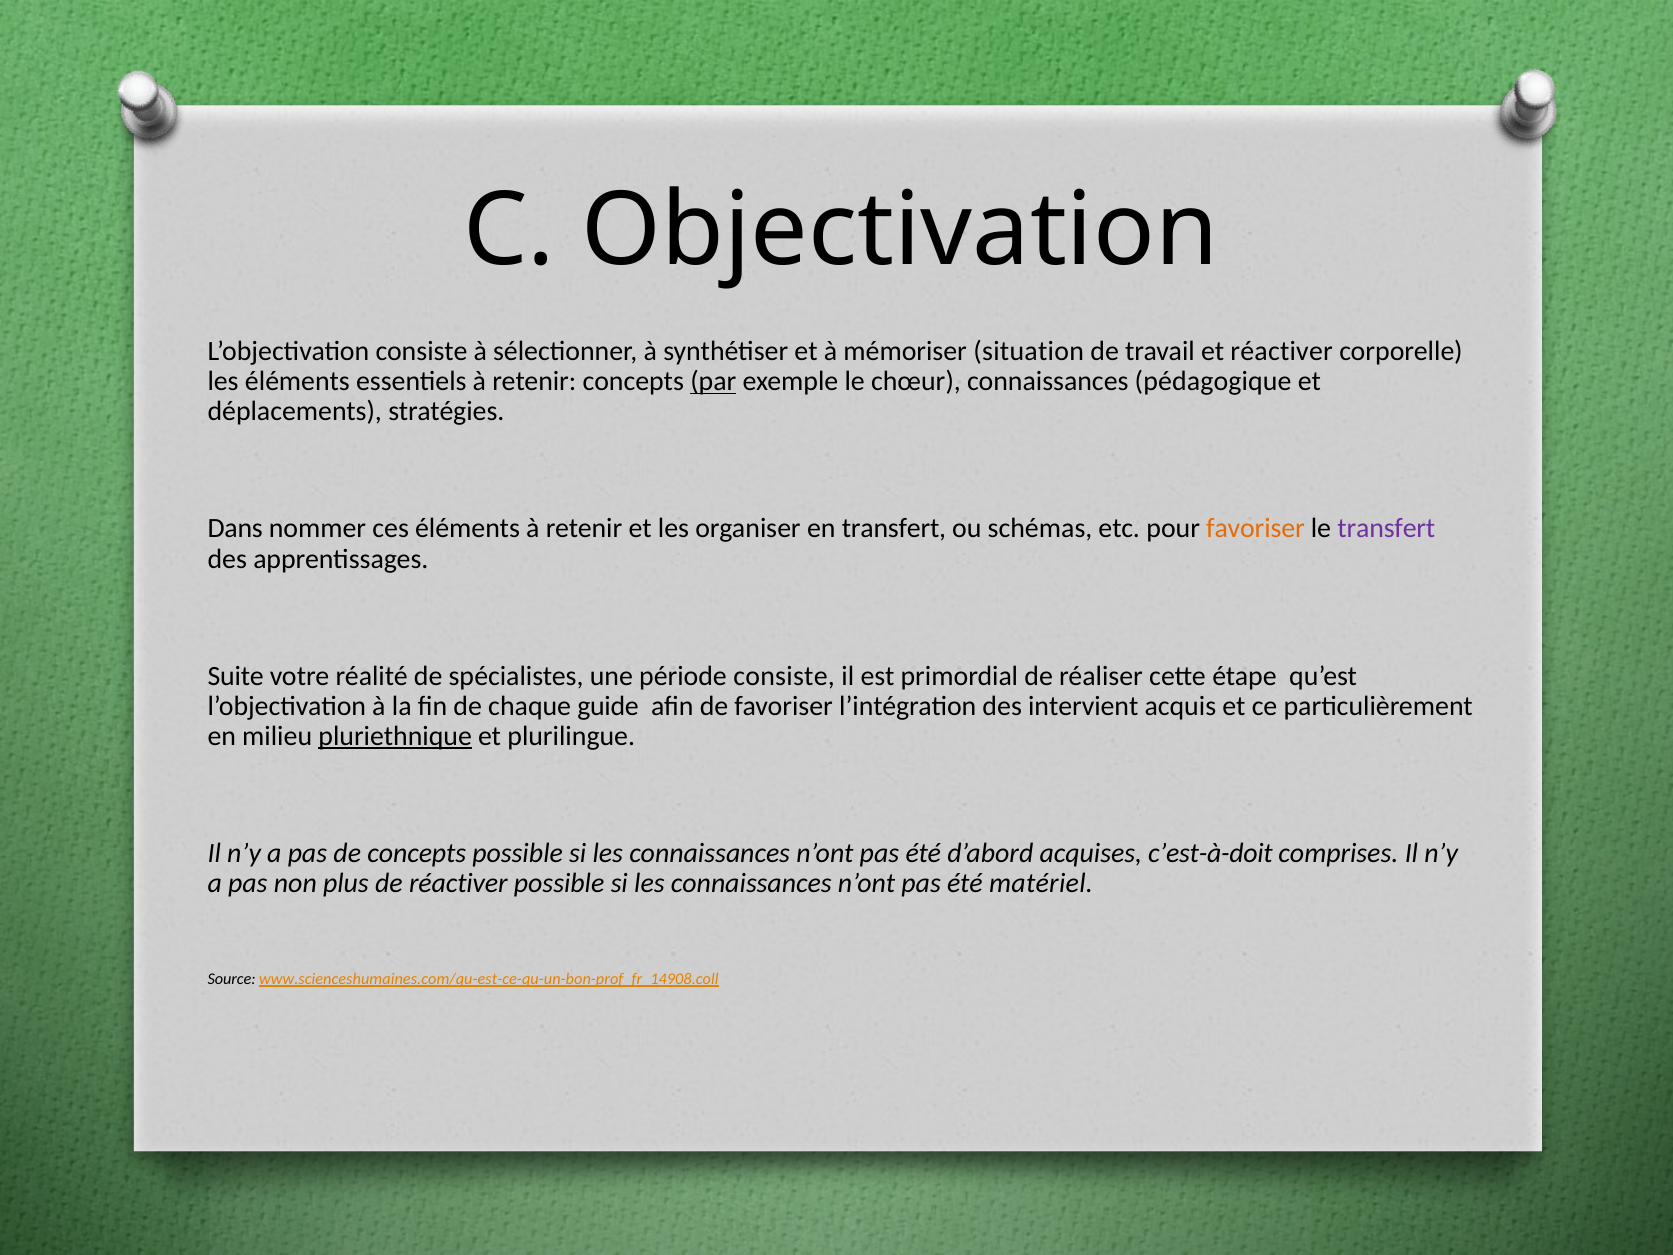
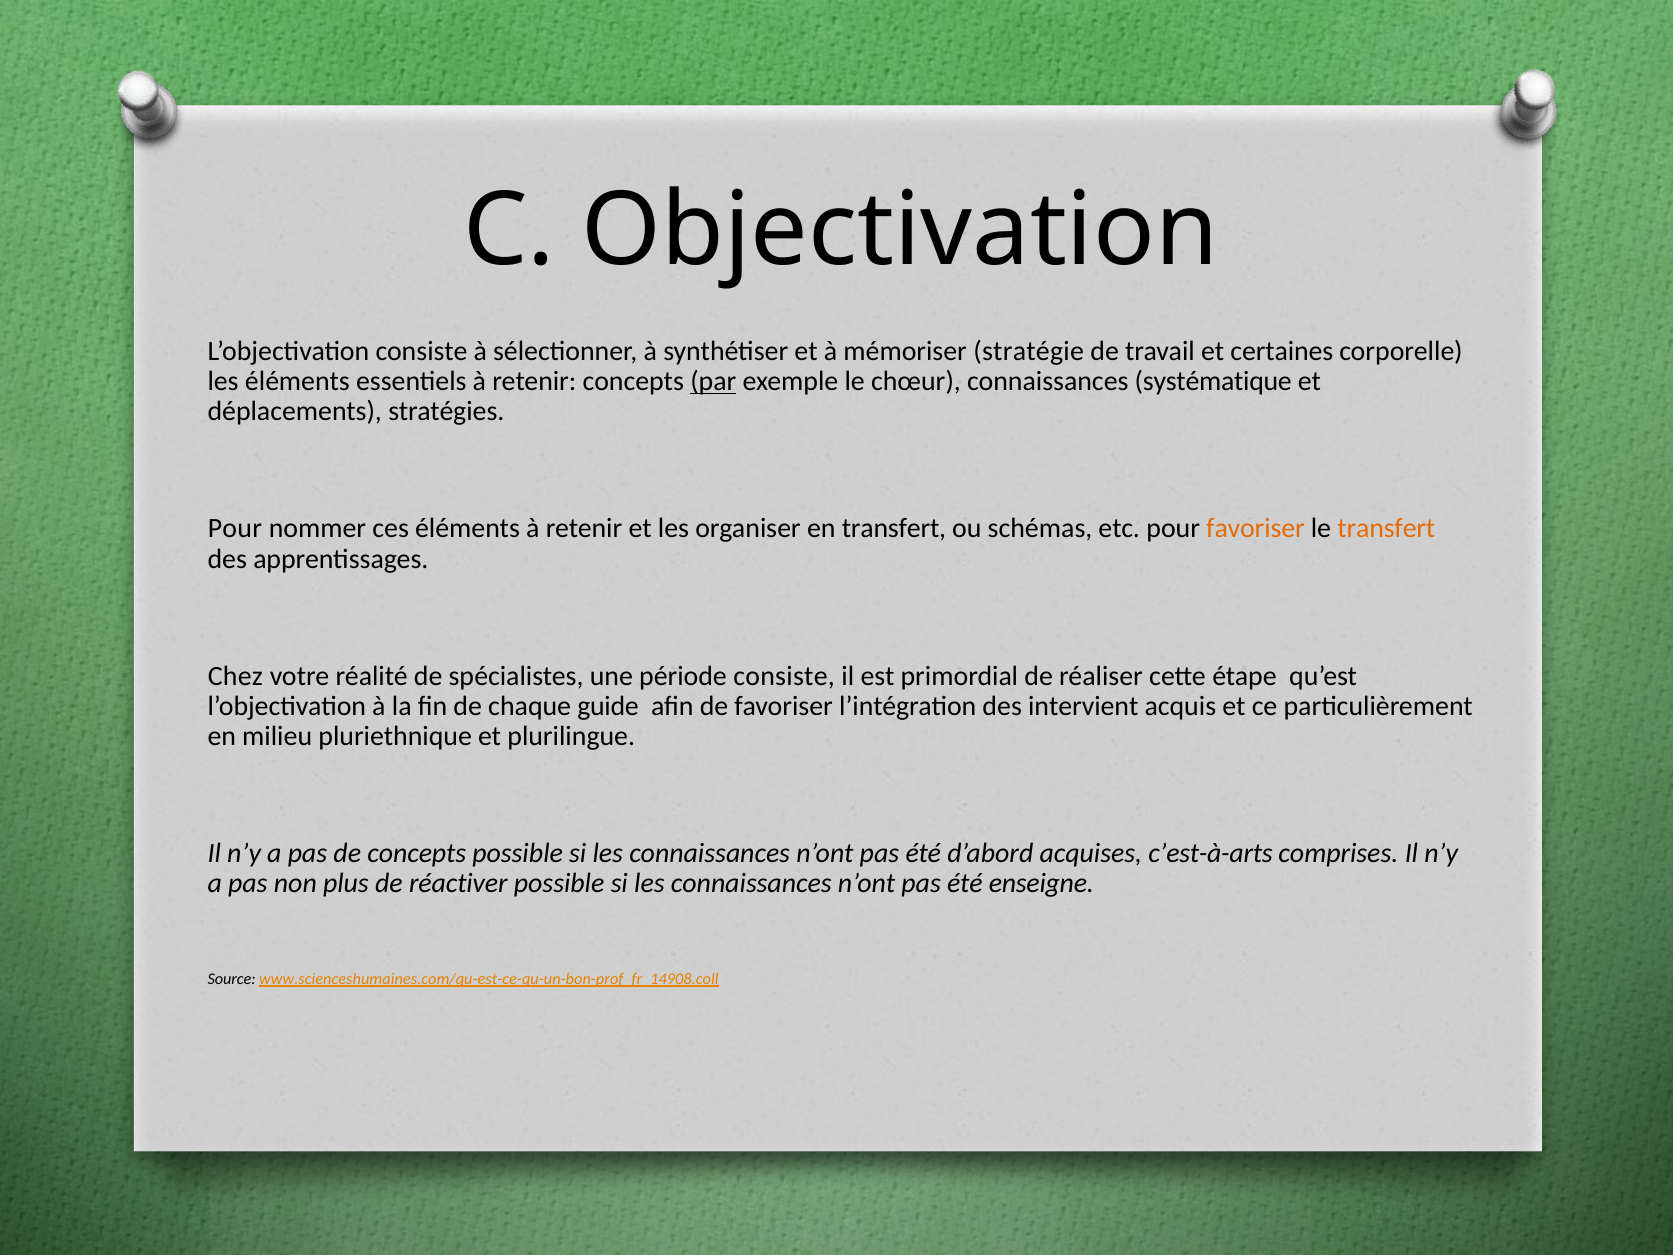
situation: situation -> stratégie
et réactiver: réactiver -> certaines
pédagogique: pédagogique -> systématique
Dans at (235, 529): Dans -> Pour
transfert at (1386, 529) colour: purple -> orange
Suite: Suite -> Chez
pluriethnique underline: present -> none
c’est-à-doit: c’est-à-doit -> c’est-à-arts
matériel: matériel -> enseigne
